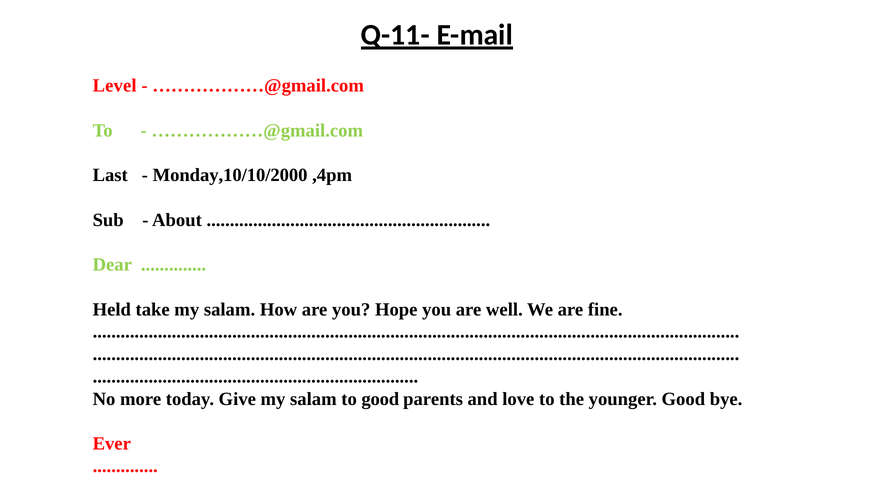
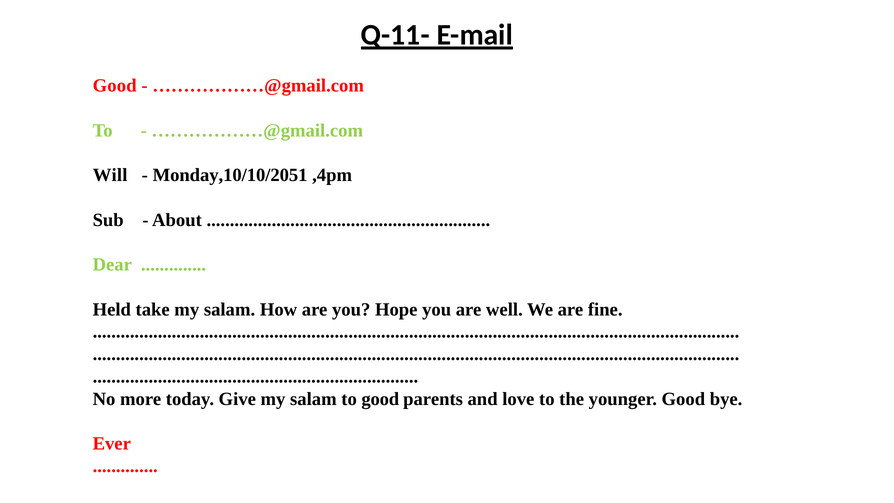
Level at (115, 86): Level -> Good
Last: Last -> Will
Monday,10/10/2000: Monday,10/10/2000 -> Monday,10/10/2051
